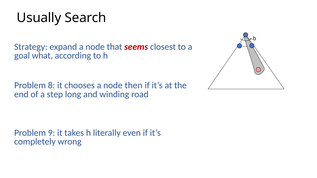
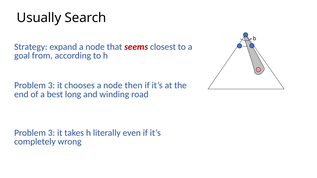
what: what -> from
8 at (52, 86): 8 -> 3
step: step -> best
9 at (52, 133): 9 -> 3
